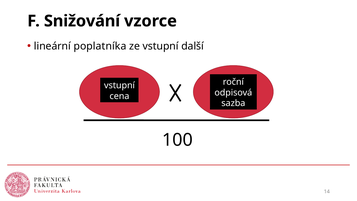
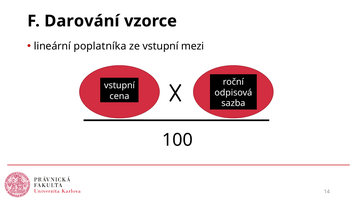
Snižování: Snižování -> Darování
další: další -> mezi
